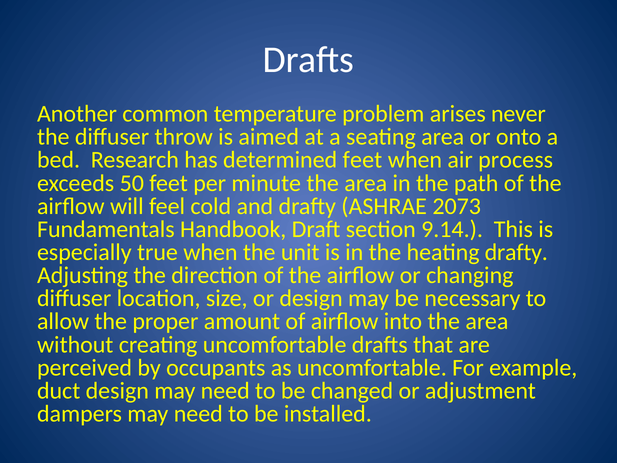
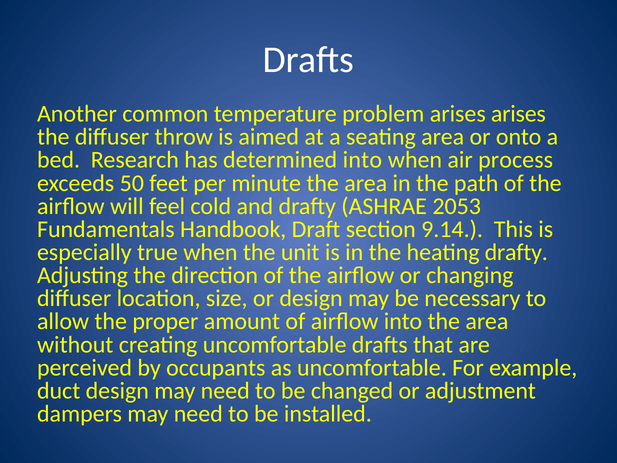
arises never: never -> arises
determined feet: feet -> into
2073: 2073 -> 2053
